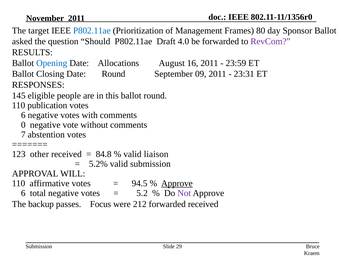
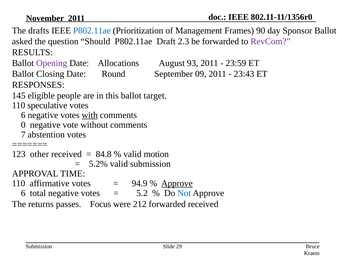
target: target -> drafts
80: 80 -> 90
4.0: 4.0 -> 2.3
Opening colour: blue -> purple
16: 16 -> 93
23:31: 23:31 -> 23:43
ballot round: round -> target
publication: publication -> speculative
with underline: none -> present
liaison: liaison -> motion
WILL: WILL -> TIME
94.5: 94.5 -> 94.9
Not colour: purple -> blue
backup: backup -> returns
